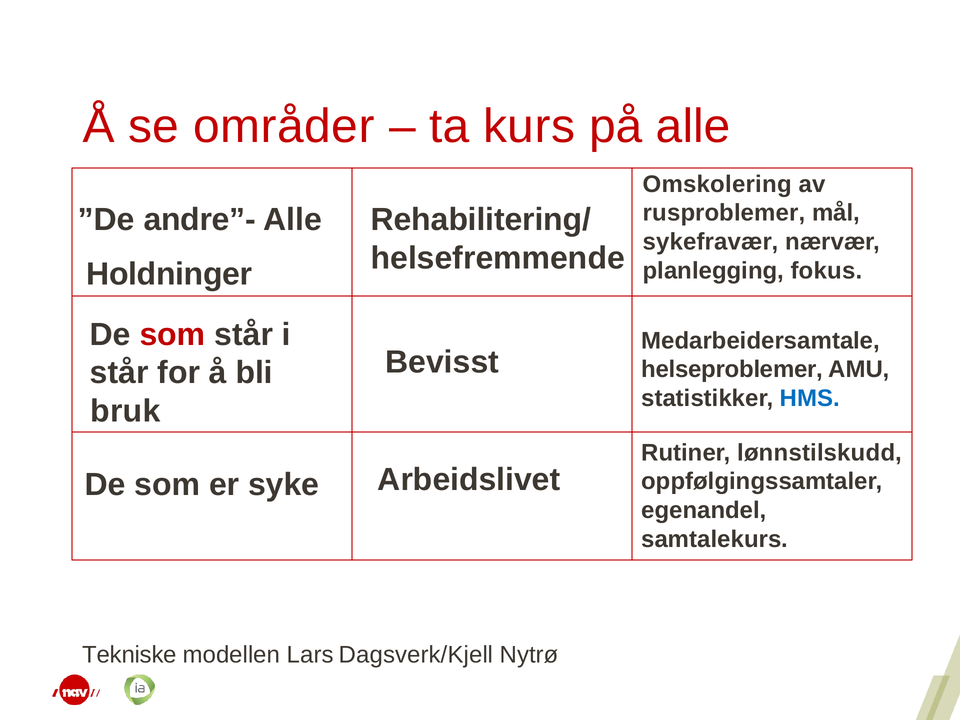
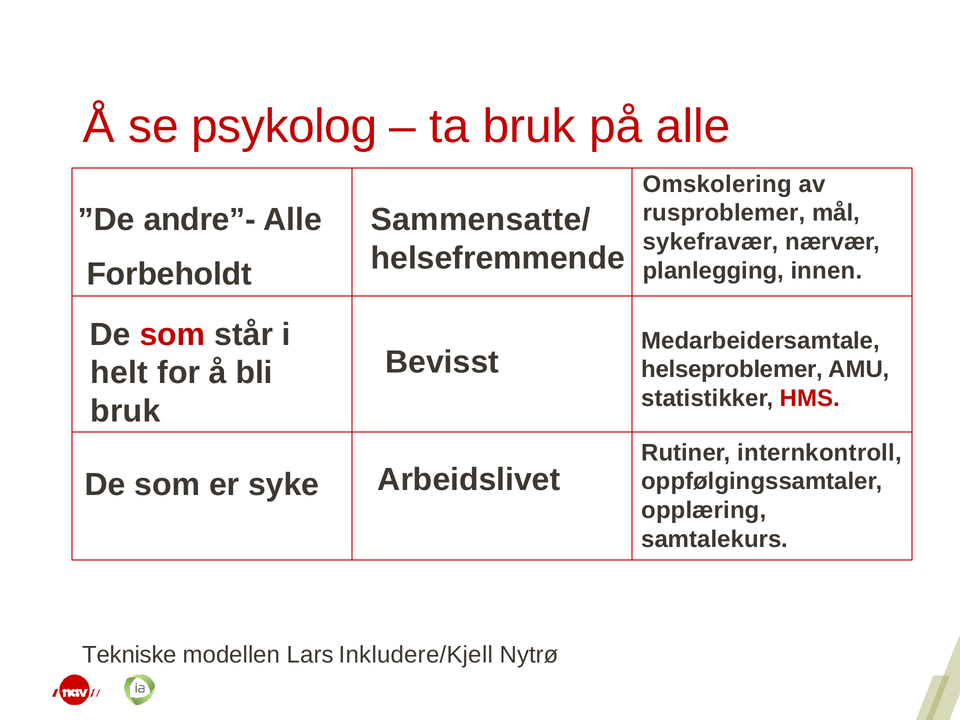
områder: områder -> psykolog
ta kurs: kurs -> bruk
Rehabilitering/: Rehabilitering/ -> Sammensatte/
Holdninger: Holdninger -> Forbeholdt
fokus: fokus -> innen
står at (119, 373): står -> helt
HMS colour: blue -> red
lønnstilskudd: lønnstilskudd -> internkontroll
egenandel: egenandel -> opplæring
Dagsverk/Kjell: Dagsverk/Kjell -> Inkludere/Kjell
